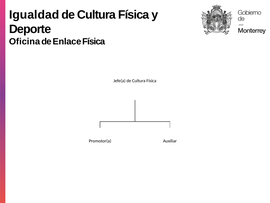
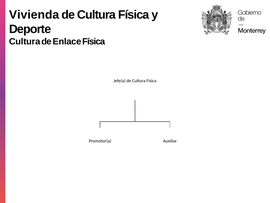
Igualdad: Igualdad -> Vivienda
Oficina at (25, 41): Oficina -> Cultura
